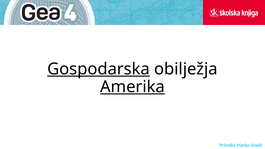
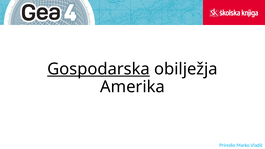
Amerika underline: present -> none
